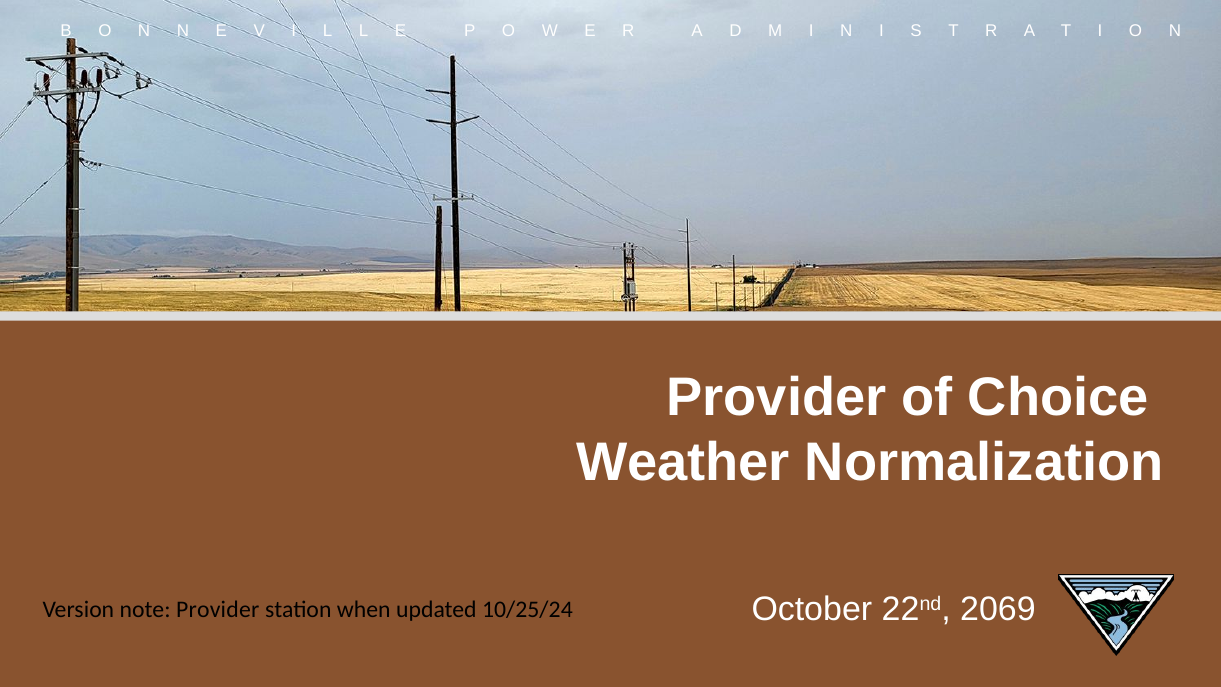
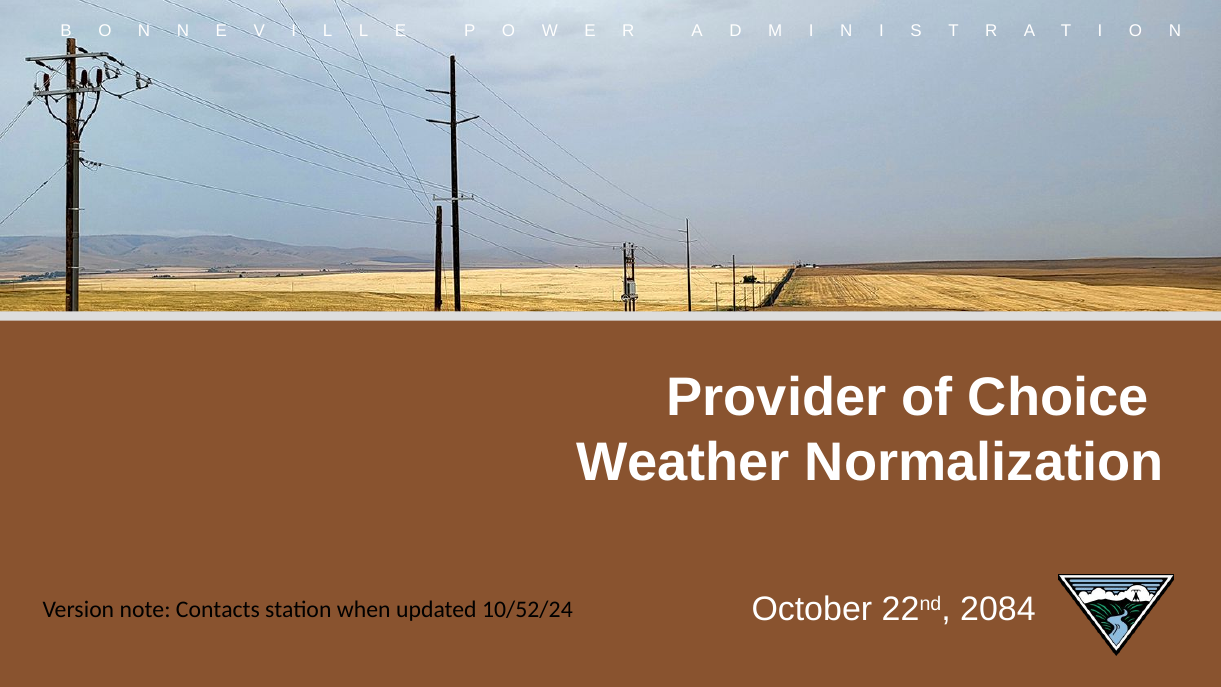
2069: 2069 -> 2084
note Provider: Provider -> Contacts
10/25/24: 10/25/24 -> 10/52/24
